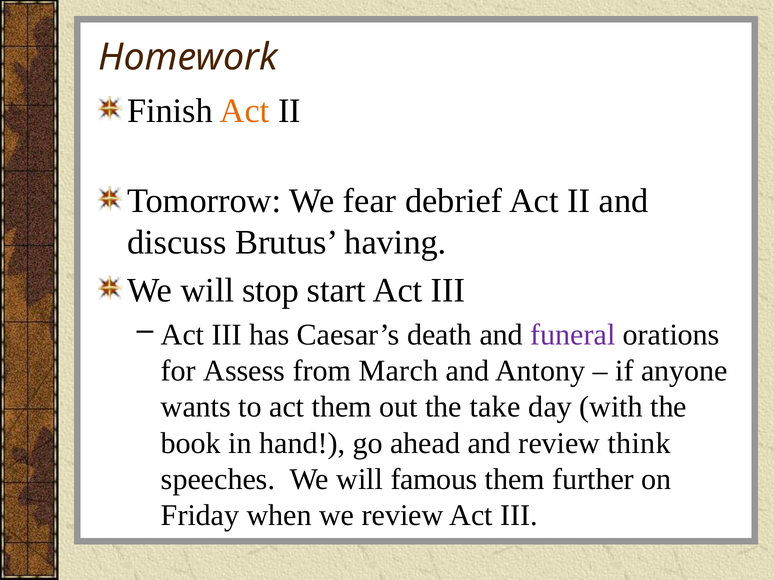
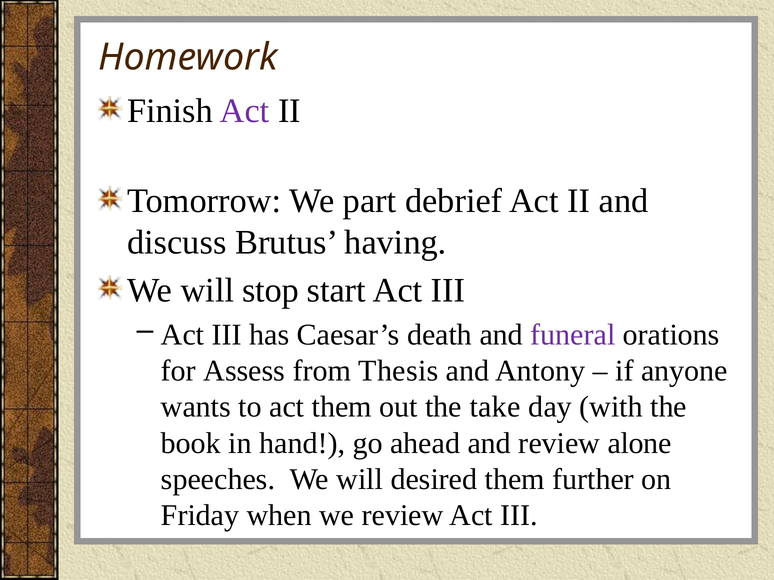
Act at (245, 111) colour: orange -> purple
fear: fear -> part
March: March -> Thesis
think: think -> alone
famous: famous -> desired
